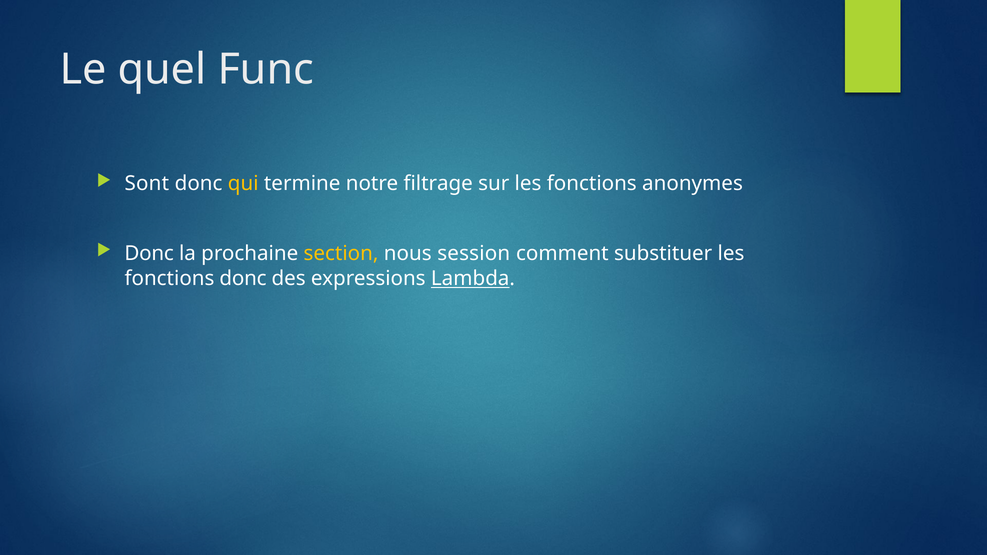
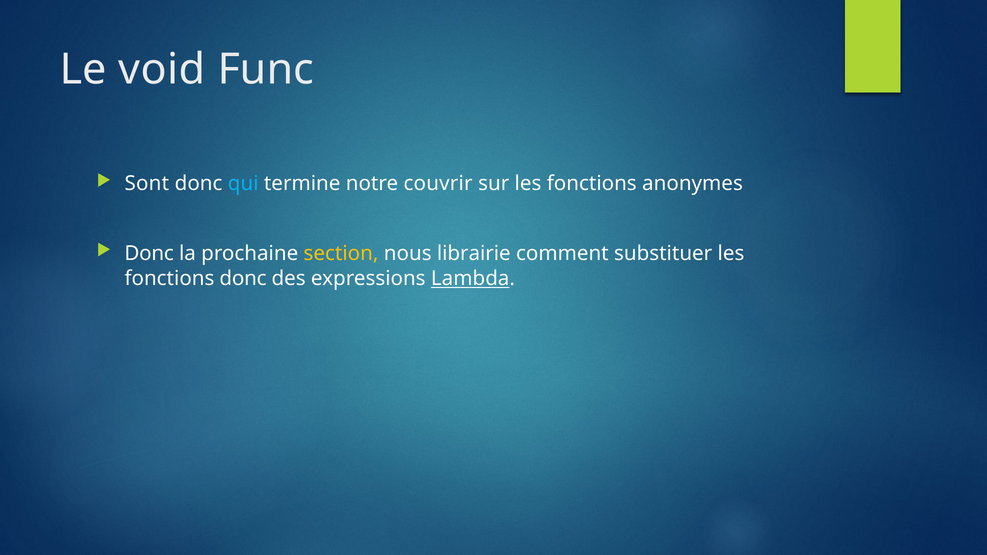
quel: quel -> void
qui colour: yellow -> light blue
filtrage: filtrage -> couvrir
session: session -> librairie
